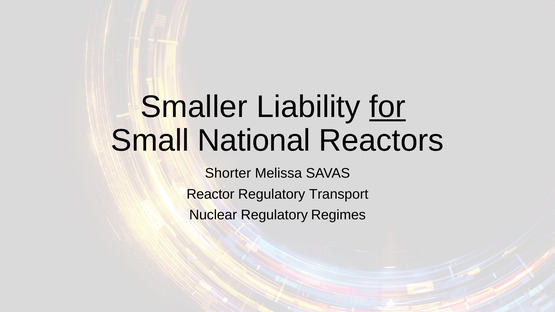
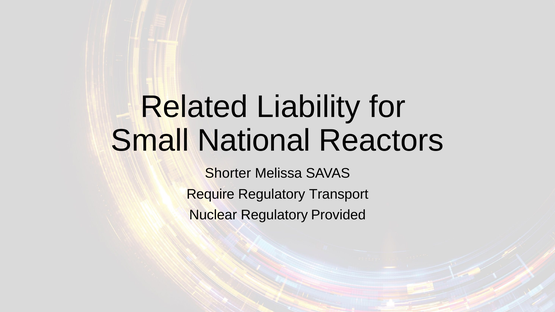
Smaller: Smaller -> Related
for underline: present -> none
Reactor: Reactor -> Require
Regimes: Regimes -> Provided
